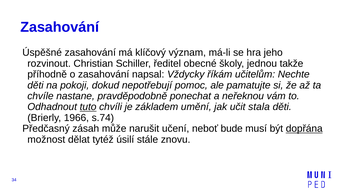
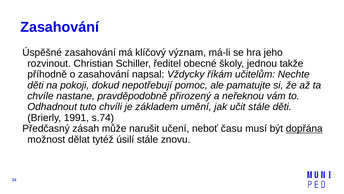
ponechat: ponechat -> přirozený
tuto underline: present -> none
učit stala: stala -> stále
1966: 1966 -> 1991
bude: bude -> času
